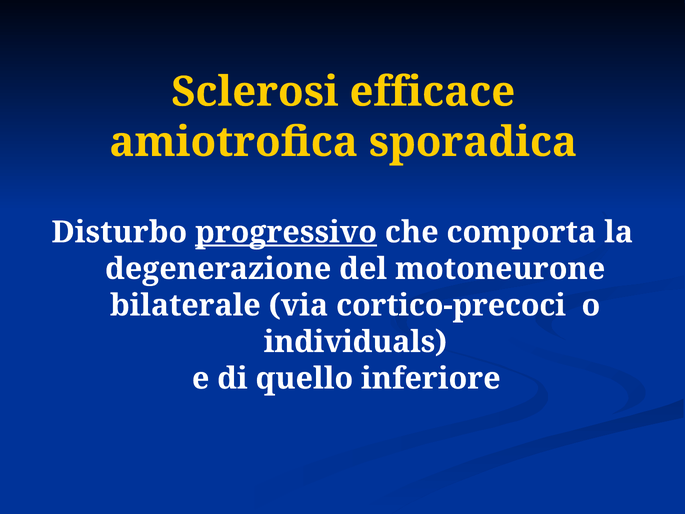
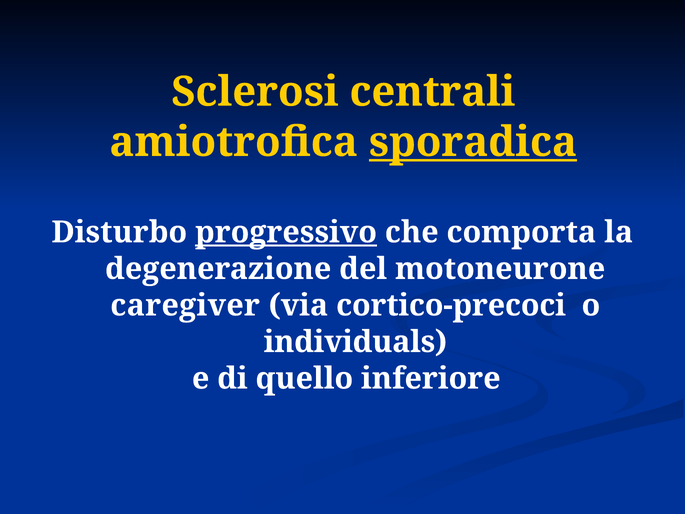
efficace: efficace -> centrali
sporadica underline: none -> present
bilaterale: bilaterale -> caregiver
